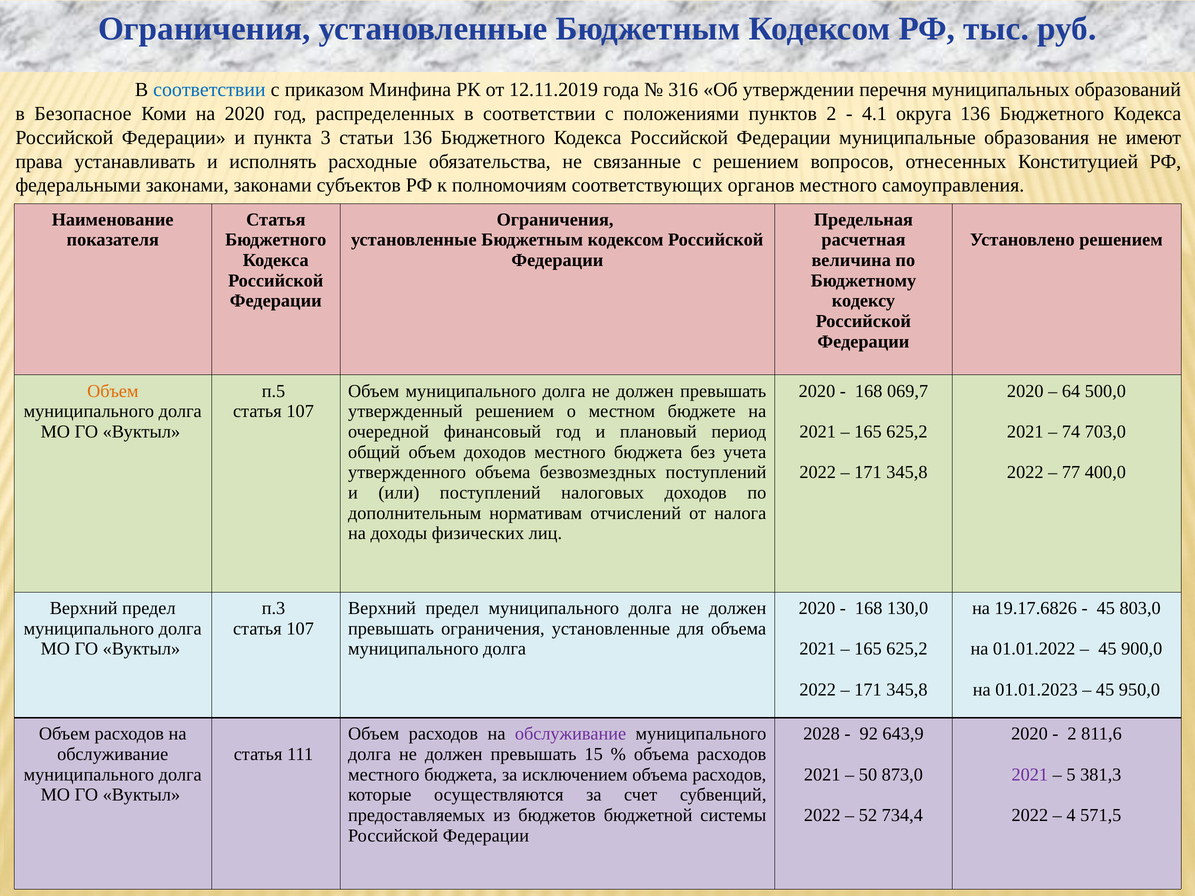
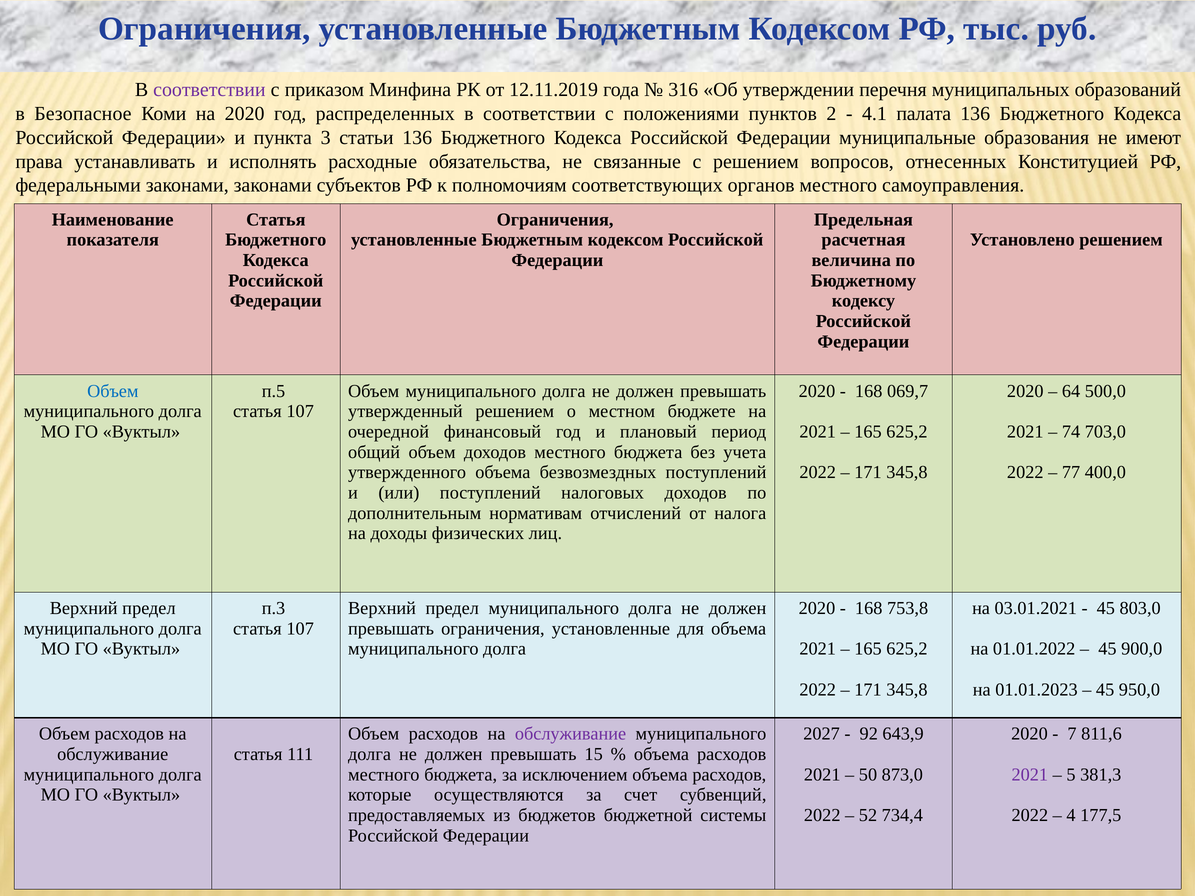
соответствии at (209, 90) colour: blue -> purple
округа: округа -> палата
Объем at (113, 391) colour: orange -> blue
130,0: 130,0 -> 753,8
19.17.6826: 19.17.6826 -> 03.01.2021
2028: 2028 -> 2027
2 at (1072, 734): 2 -> 7
571,5: 571,5 -> 177,5
